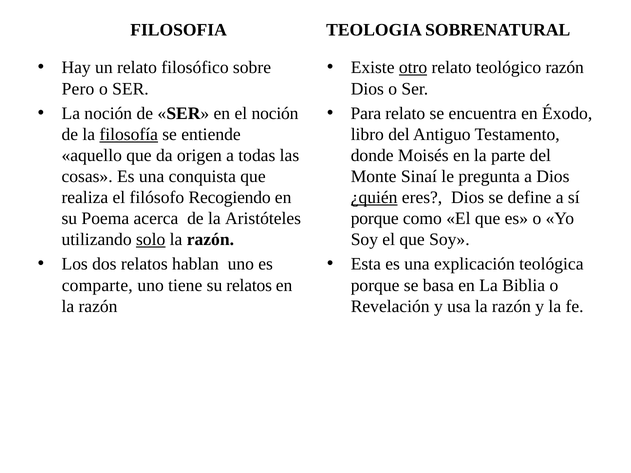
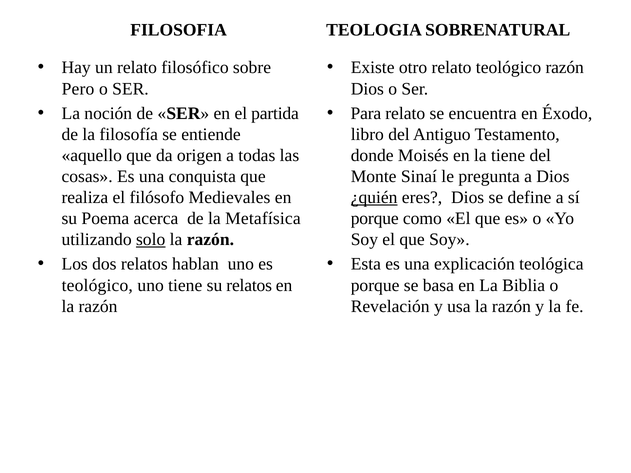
otro underline: present -> none
el noción: noción -> partida
filosofía underline: present -> none
la parte: parte -> tiene
Recogiendo: Recogiendo -> Medievales
Aristóteles: Aristóteles -> Metafísica
comparte at (97, 285): comparte -> teológico
